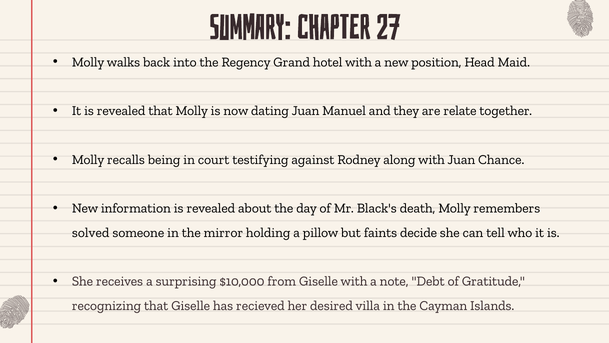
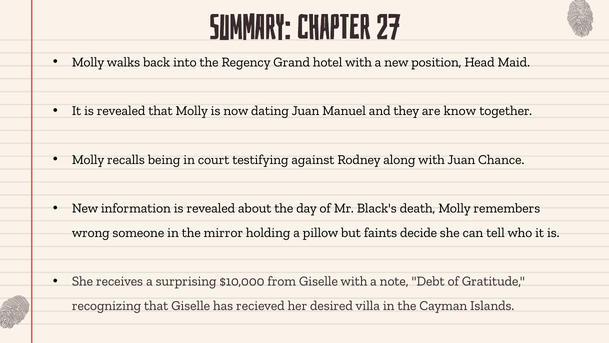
relate: relate -> know
solved: solved -> wrong
